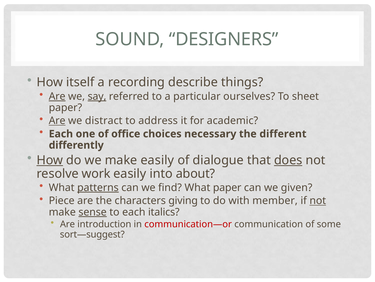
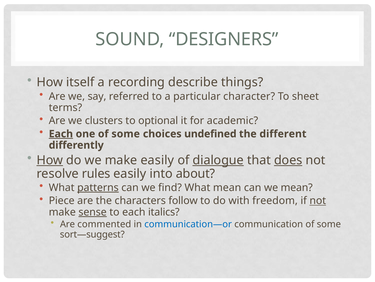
Are at (57, 96) underline: present -> none
say underline: present -> none
ourselves: ourselves -> character
paper at (65, 107): paper -> terms
Are at (57, 120) underline: present -> none
distract: distract -> clusters
address: address -> optional
Each at (61, 134) underline: none -> present
one of office: office -> some
necessary: necessary -> undefined
dialogue underline: none -> present
work: work -> rules
What paper: paper -> mean
we given: given -> mean
giving: giving -> follow
member: member -> freedom
introduction: introduction -> commented
communication—or colour: red -> blue
